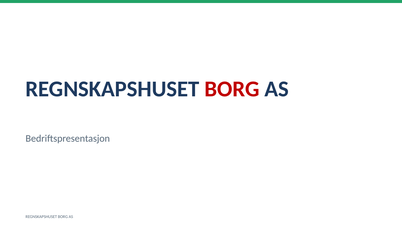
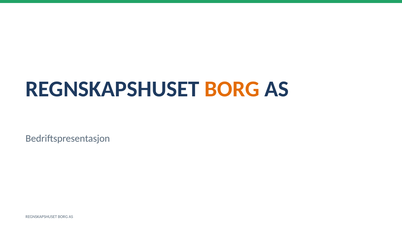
BORG at (232, 89) colour: red -> orange
